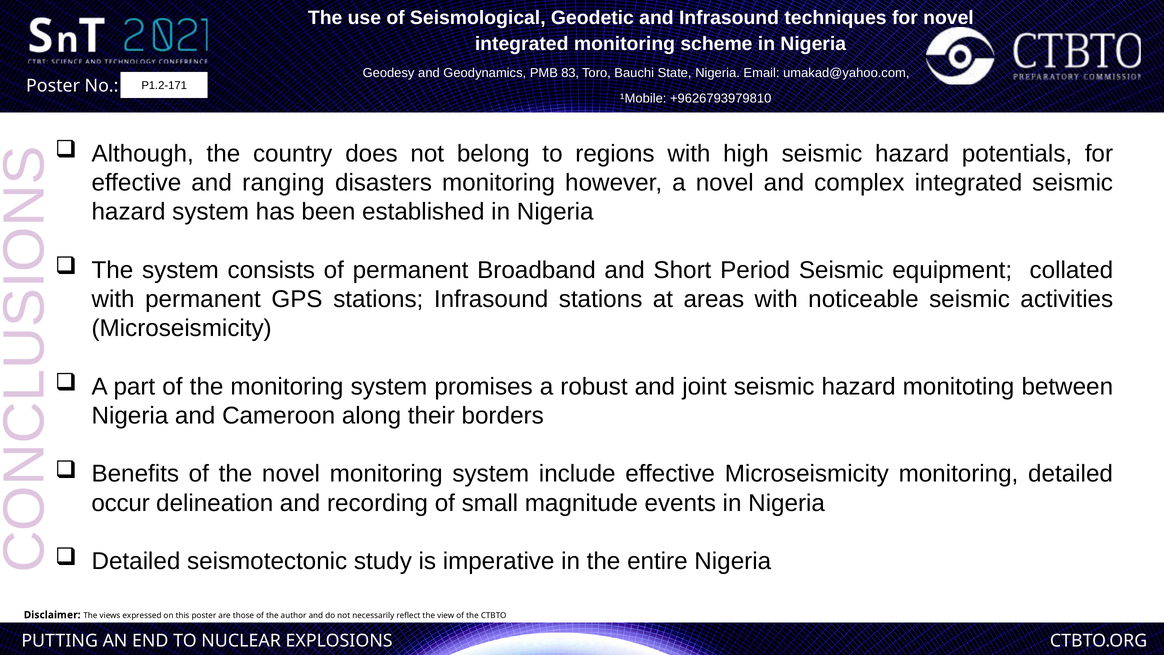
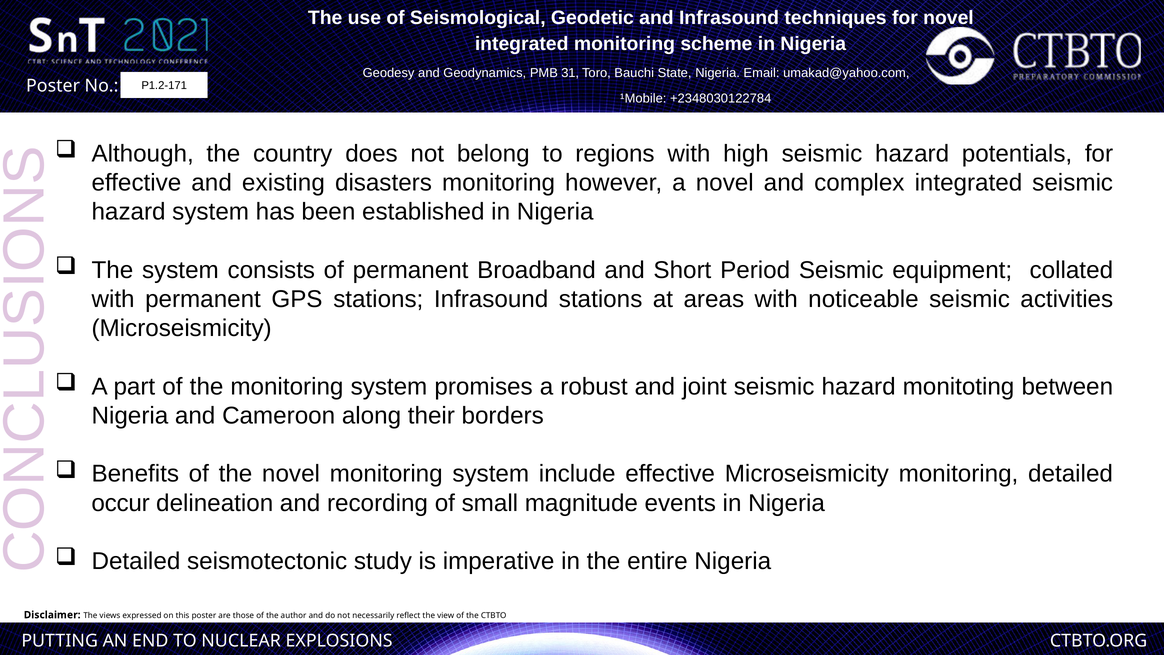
83: 83 -> 31
+9626793979810: +9626793979810 -> +2348030122784
ranging: ranging -> existing
